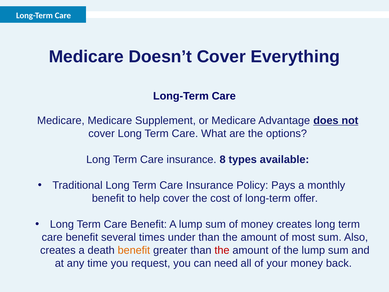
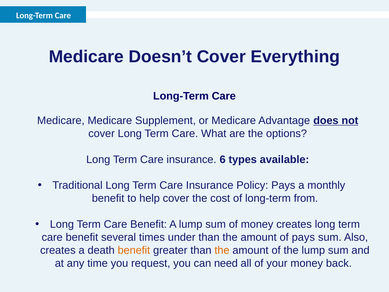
8: 8 -> 6
offer: offer -> from
of most: most -> pays
the at (222, 250) colour: red -> orange
